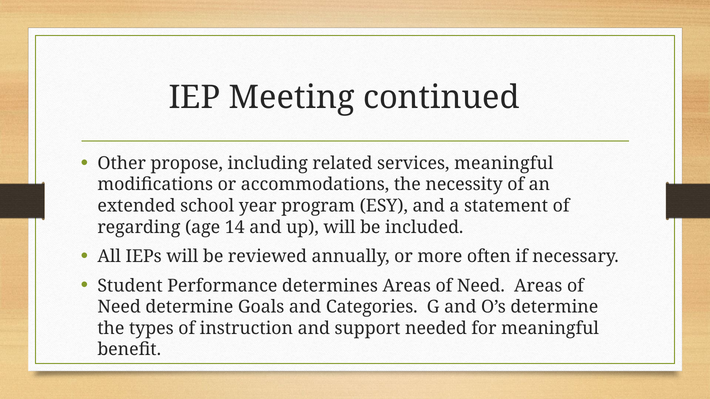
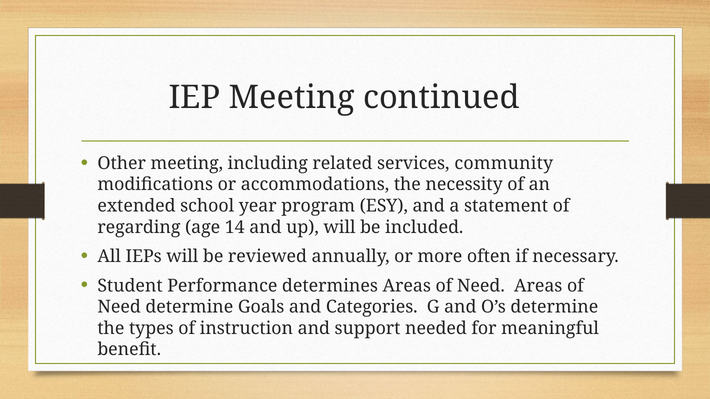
Other propose: propose -> meeting
services meaningful: meaningful -> community
